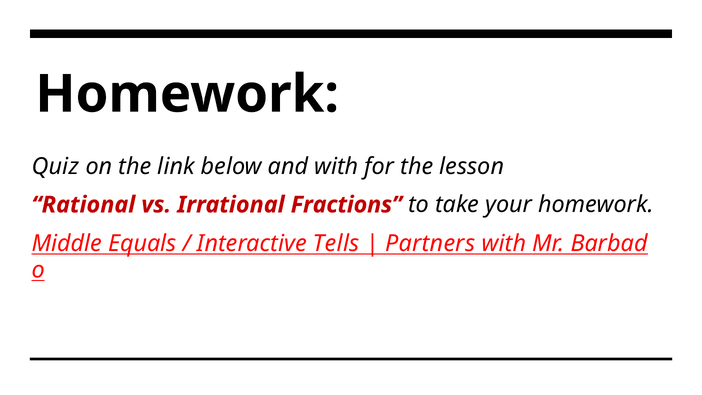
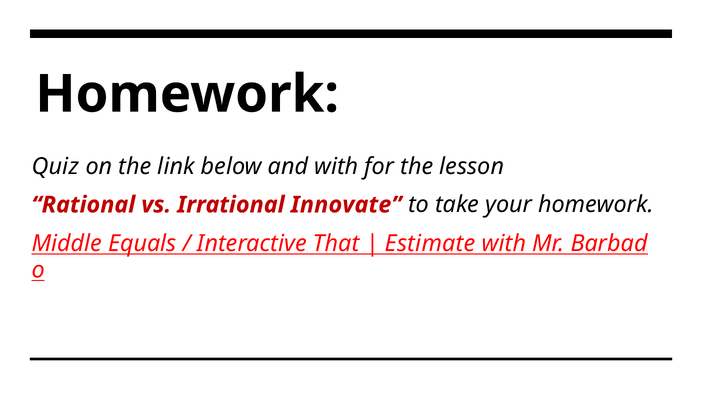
Fractions: Fractions -> Innovate
Tells: Tells -> That
Partners: Partners -> Estimate
